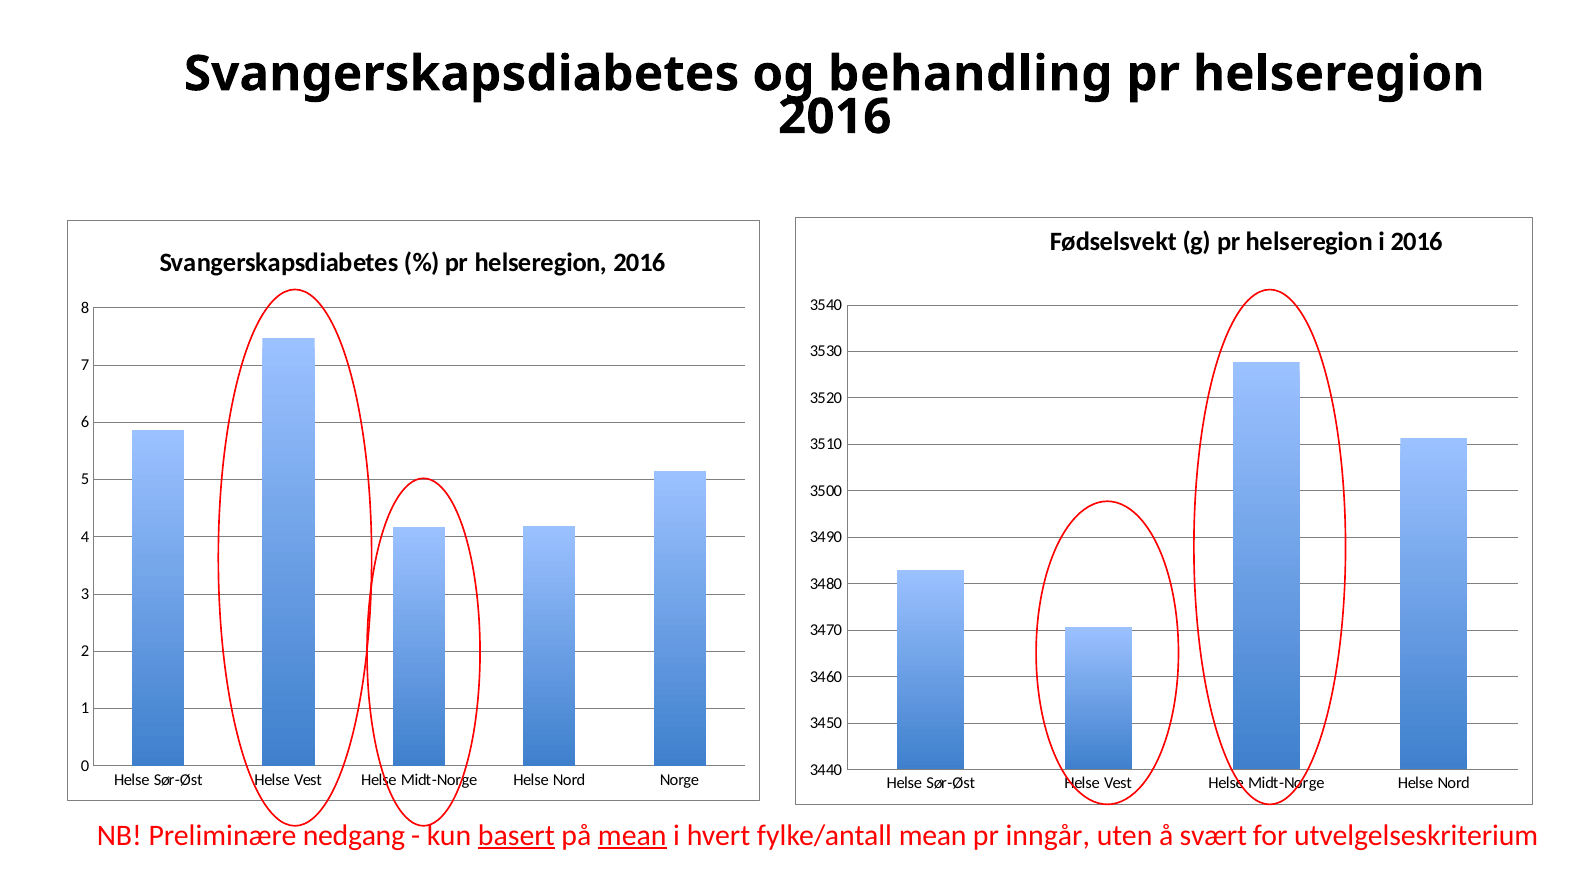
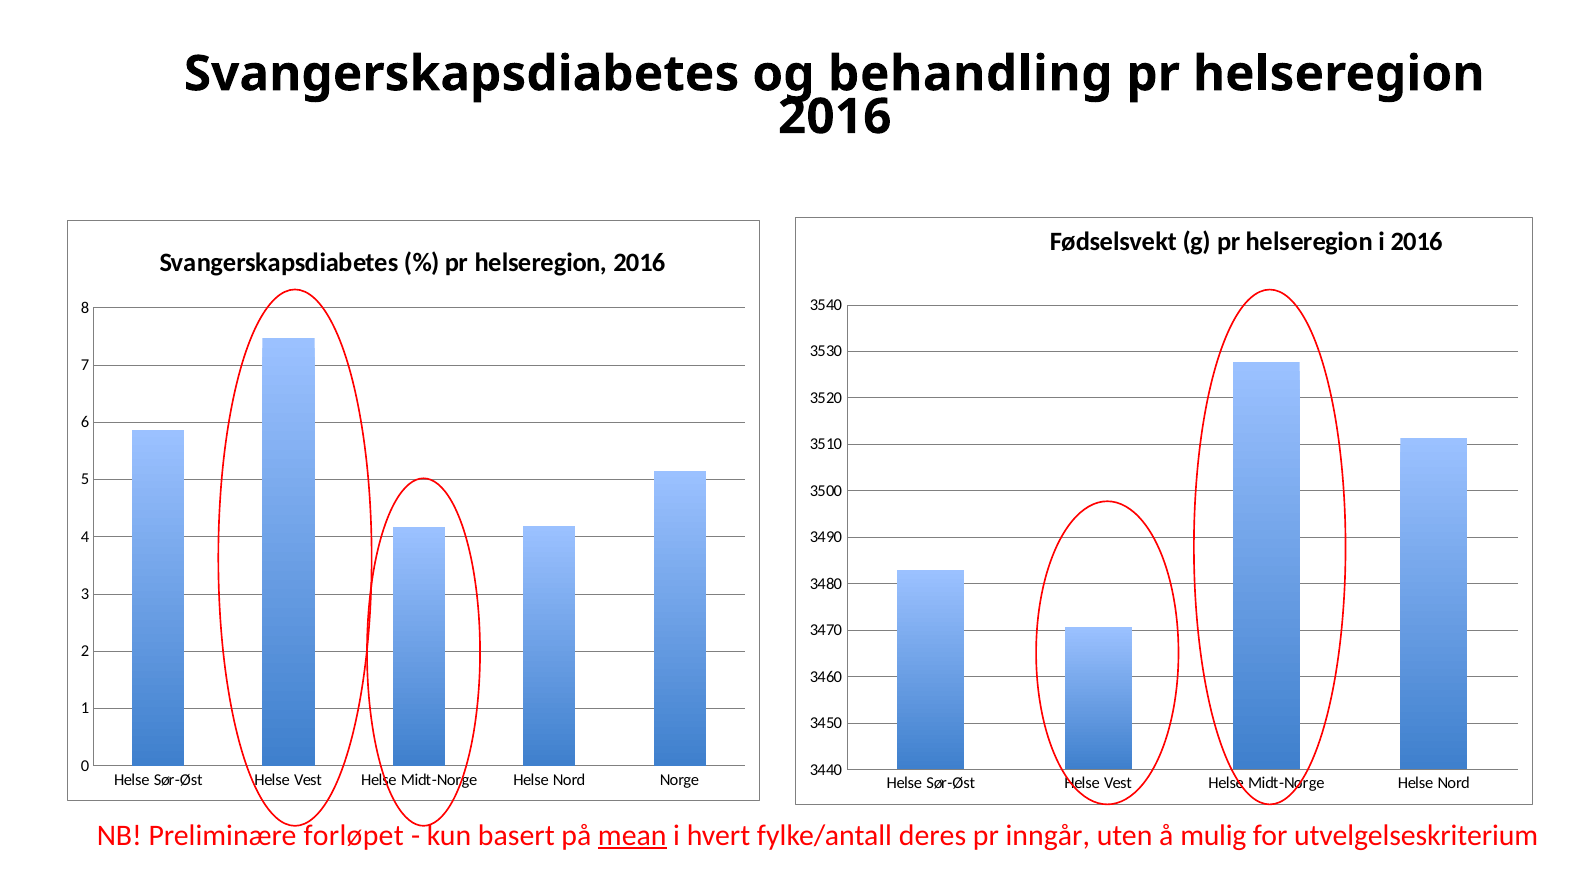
nedgang: nedgang -> forløpet
basert underline: present -> none
fylke/antall mean: mean -> deres
svært: svært -> mulig
